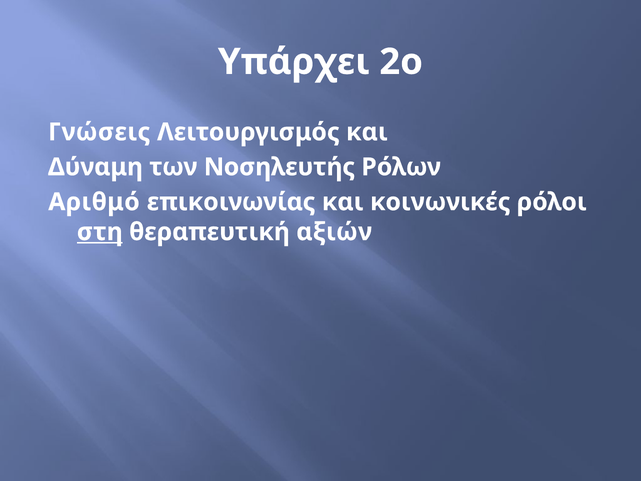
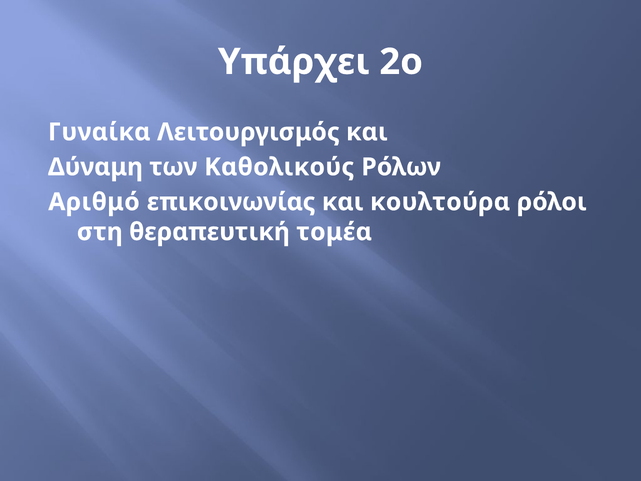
Γνώσεις: Γνώσεις -> Γυναίκα
Νοσηλευτής: Νοσηλευτής -> Καθολικούς
κοινωνικές: κοινωνικές -> κουλτούρα
στη underline: present -> none
αξιών: αξιών -> τομέα
